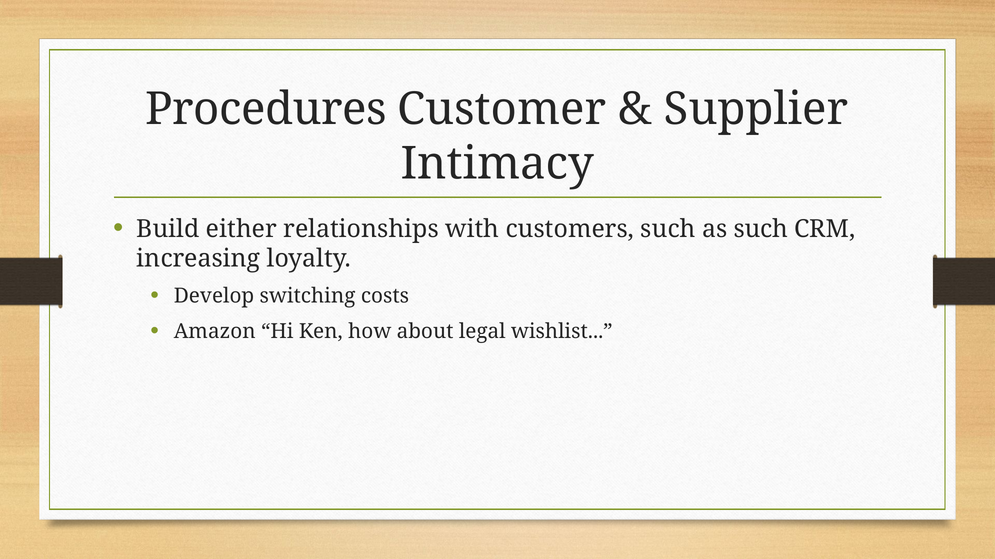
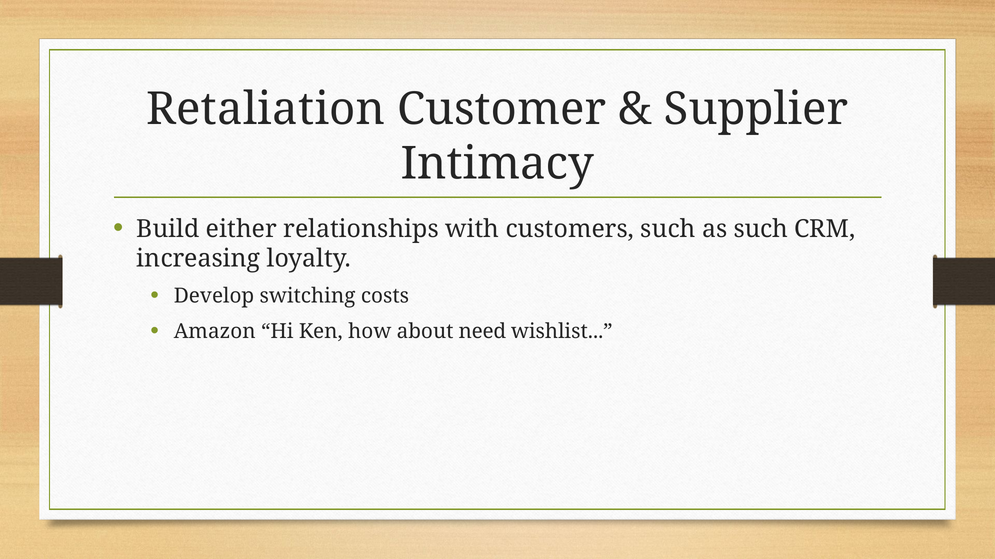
Procedures: Procedures -> Retaliation
legal: legal -> need
